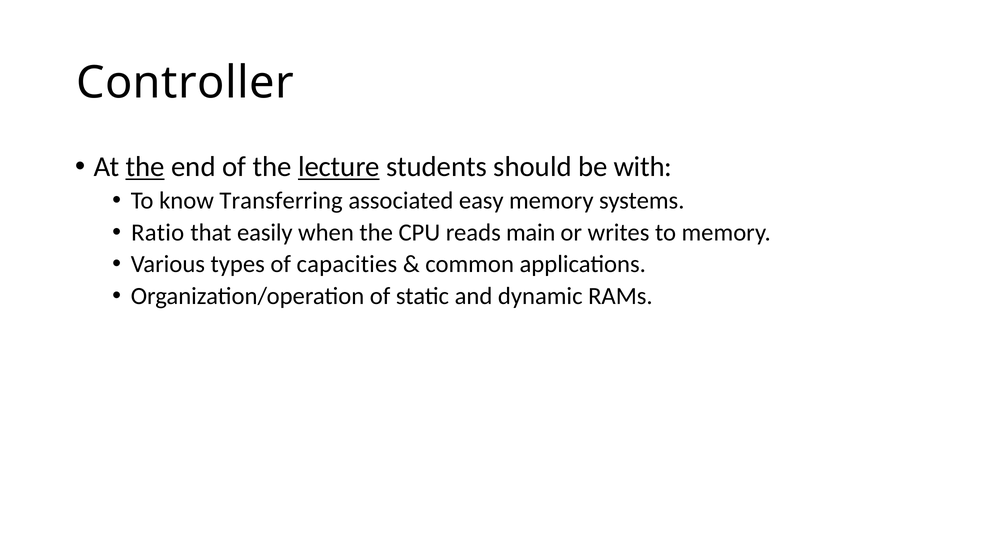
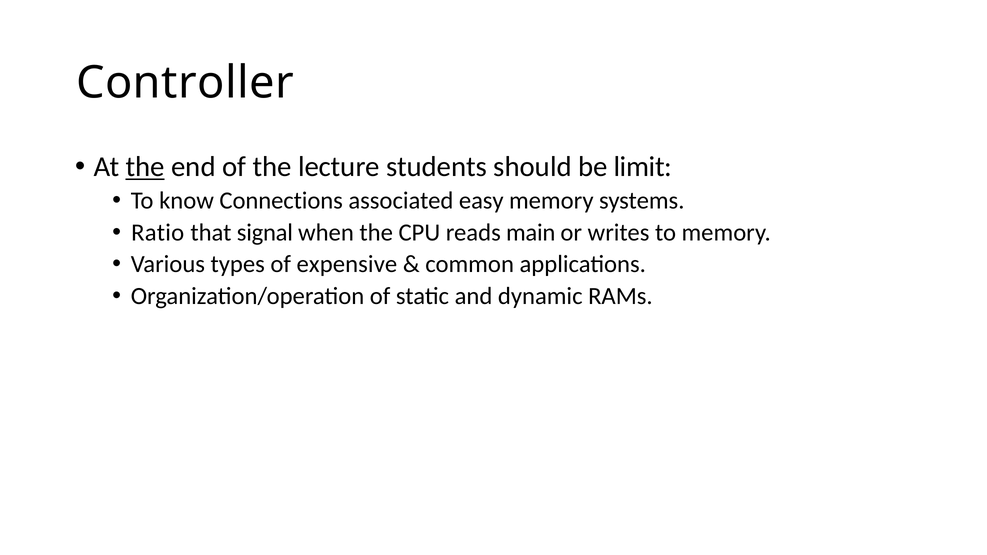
lecture underline: present -> none
with: with -> limit
Transferring: Transferring -> Connections
easily: easily -> signal
capacities: capacities -> expensive
